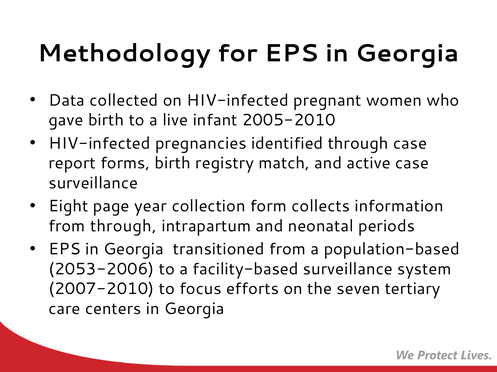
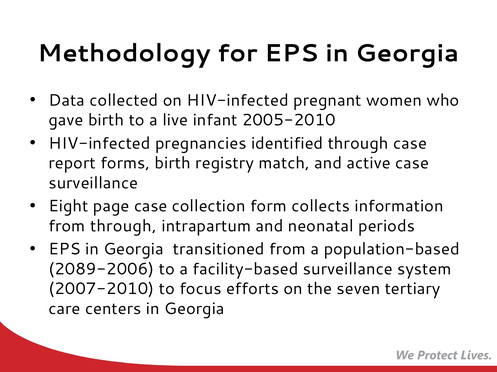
page year: year -> case
2053-2006: 2053-2006 -> 2089-2006
